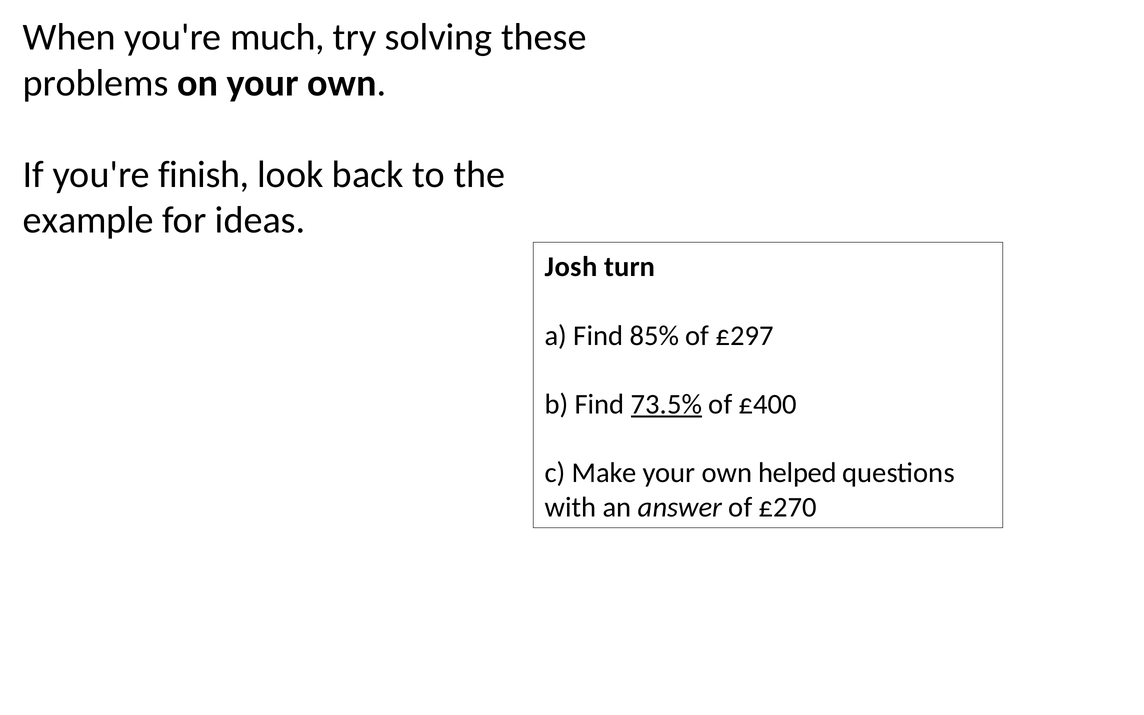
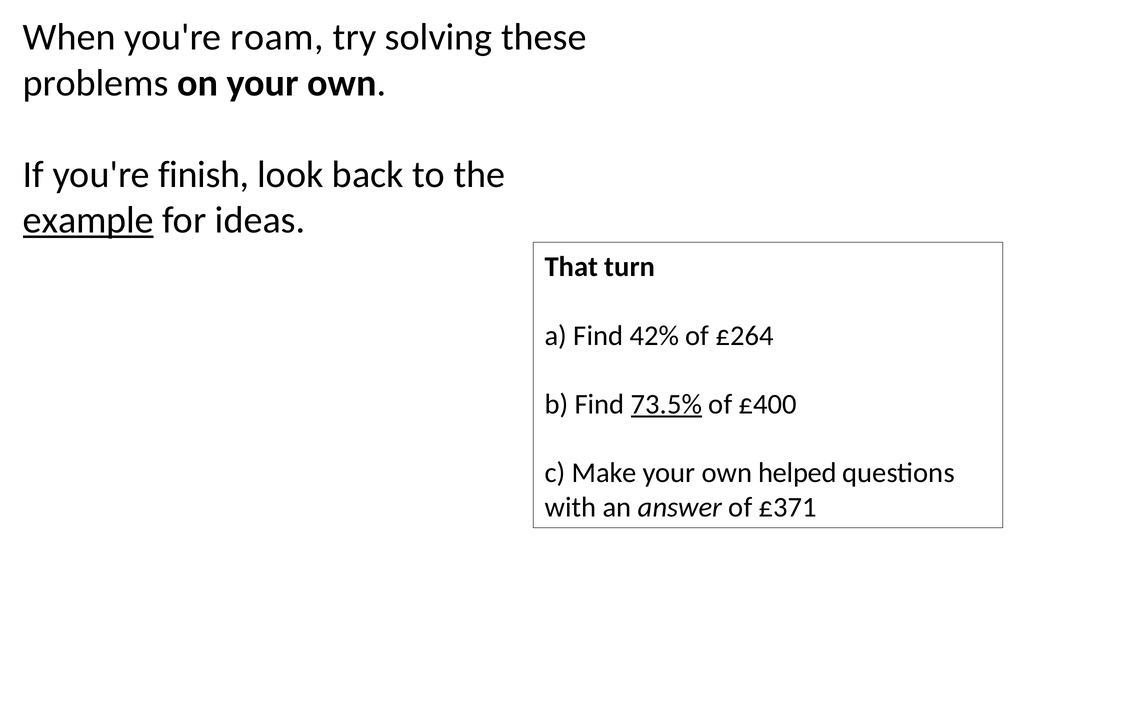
much: much -> roam
example underline: none -> present
Josh: Josh -> That
85%: 85% -> 42%
£297: £297 -> £264
£270: £270 -> £371
